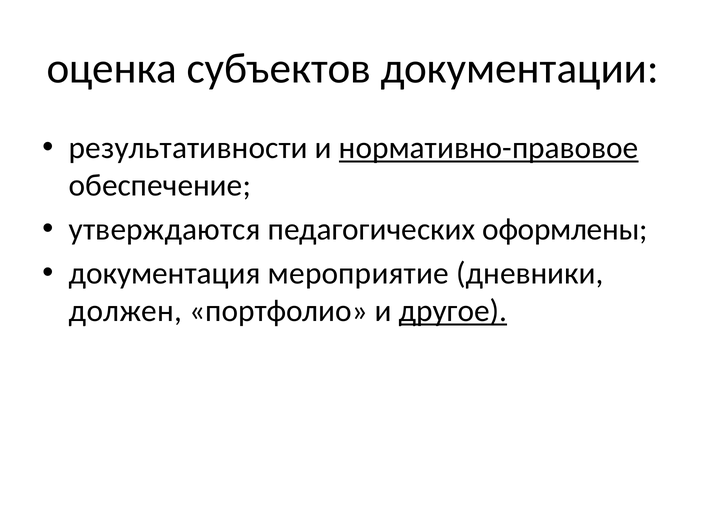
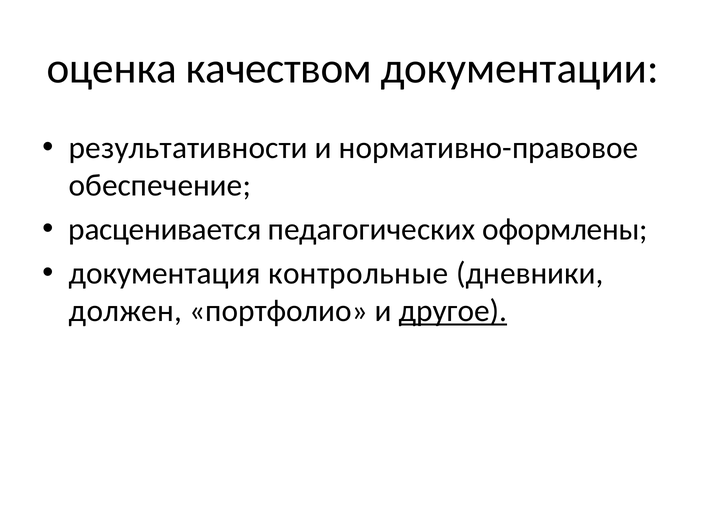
субъектов: субъектов -> качеством
нормативно-правовое underline: present -> none
утверждаются: утверждаются -> расценивается
мероприятие: мероприятие -> контрольные
